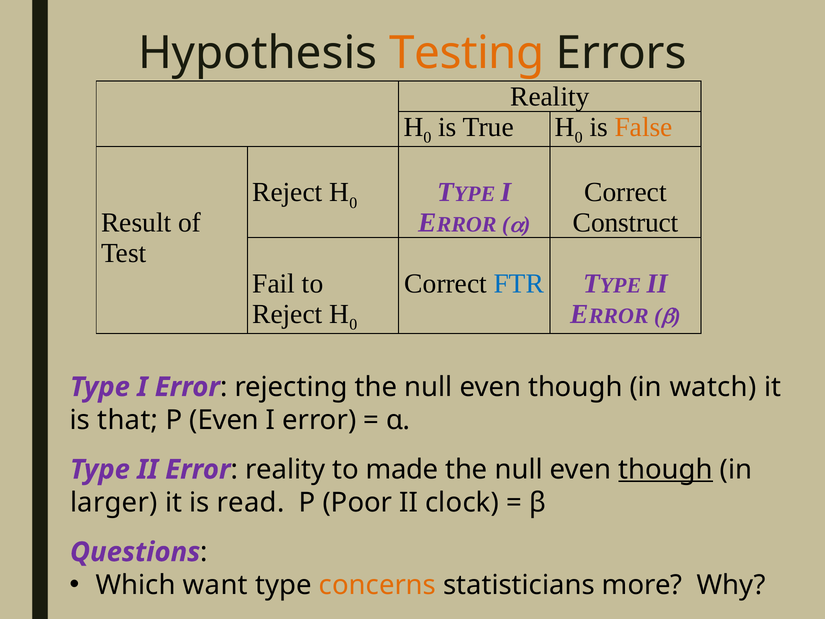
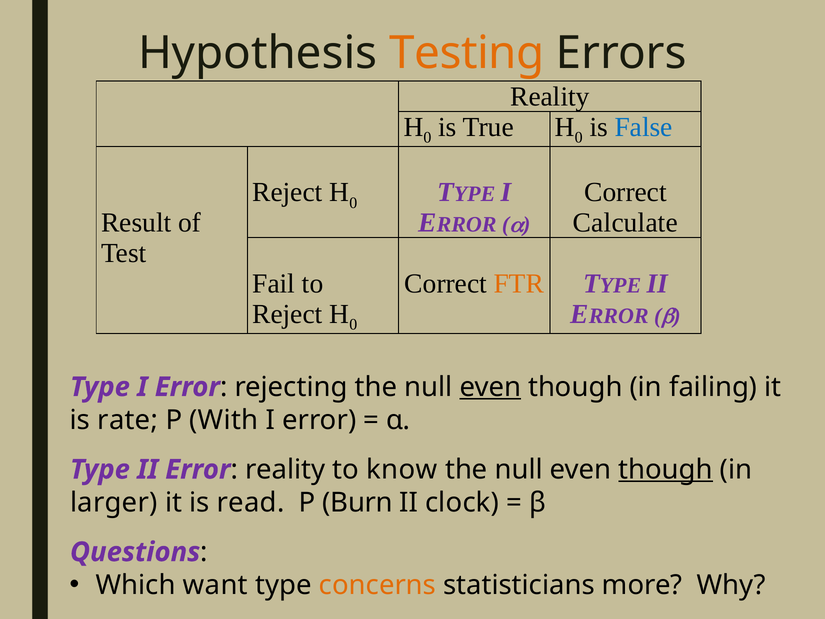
False colour: orange -> blue
Construct: Construct -> Calculate
FTR colour: blue -> orange
even at (490, 387) underline: none -> present
watch: watch -> failing
that: that -> rate
P Even: Even -> With
made: made -> know
Poor: Poor -> Burn
